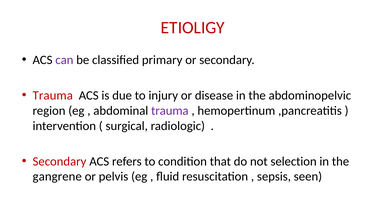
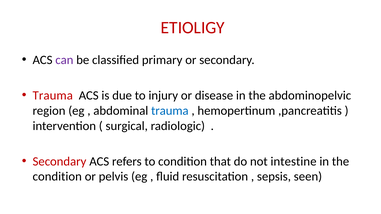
trauma at (170, 111) colour: purple -> blue
selection: selection -> intestine
gangrene at (57, 177): gangrene -> condition
